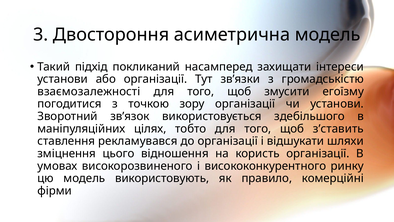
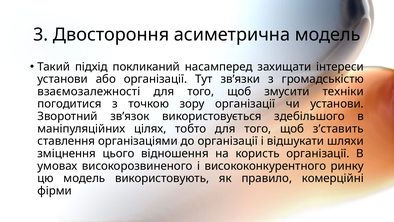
егоїзму: егоїзму -> техніки
рекламувався: рекламувався -> організаціями
